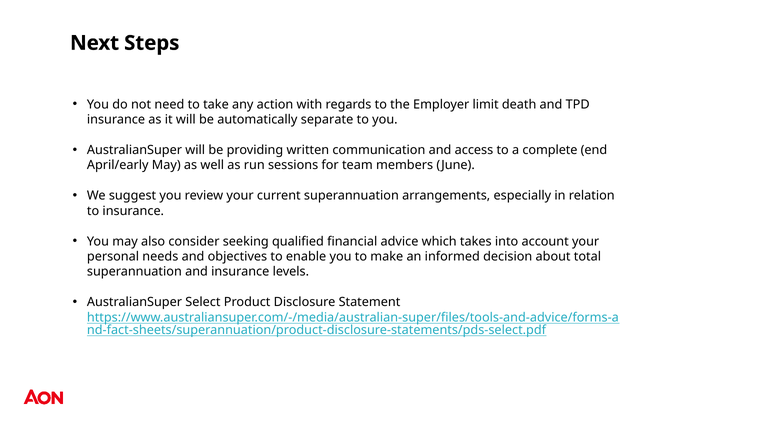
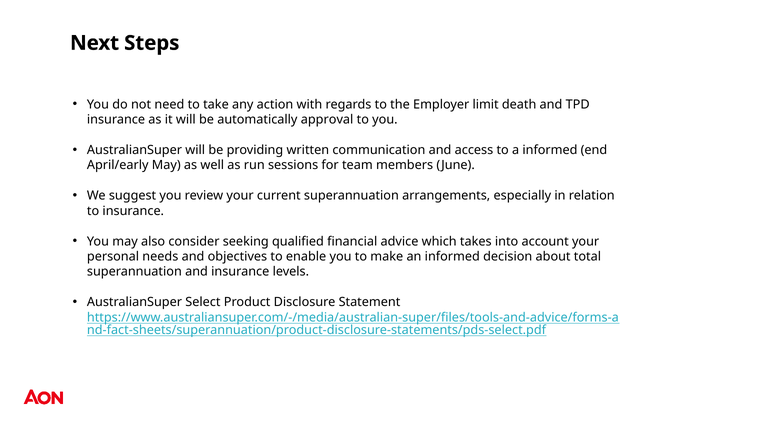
separate: separate -> approval
a complete: complete -> informed
